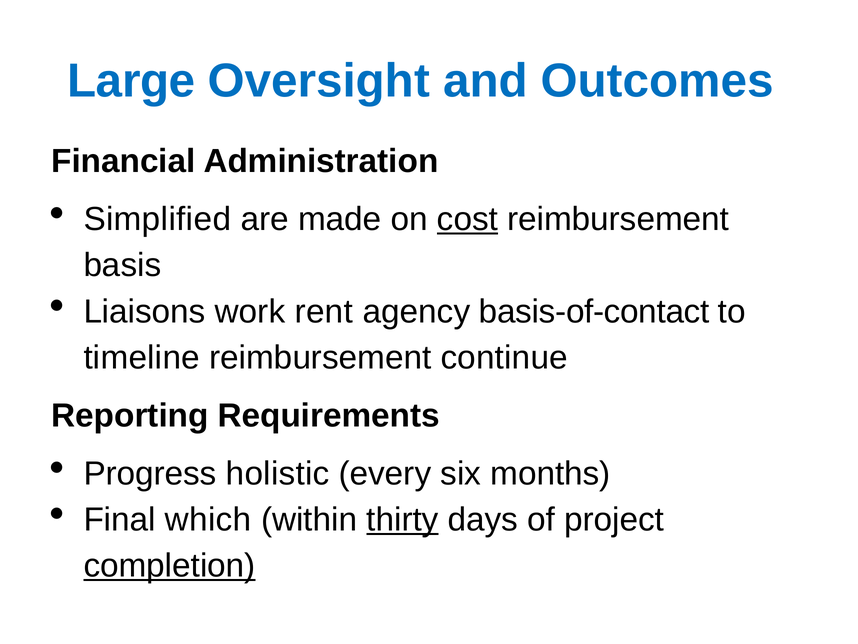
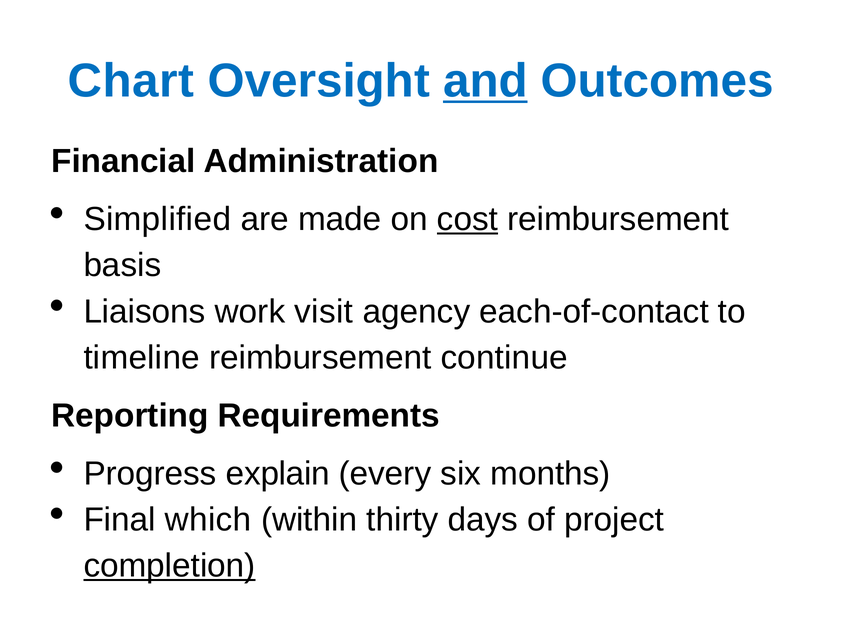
Large: Large -> Chart
and underline: none -> present
rent: rent -> visit
basis-of-contact: basis-of-contact -> each-of-contact
holistic: holistic -> explain
thirty underline: present -> none
